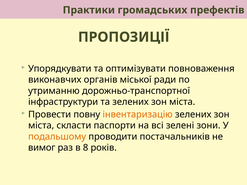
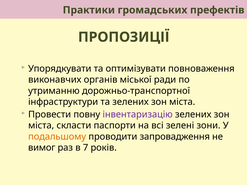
інвентаризацію colour: orange -> purple
постачальників: постачальників -> запровадження
8: 8 -> 7
